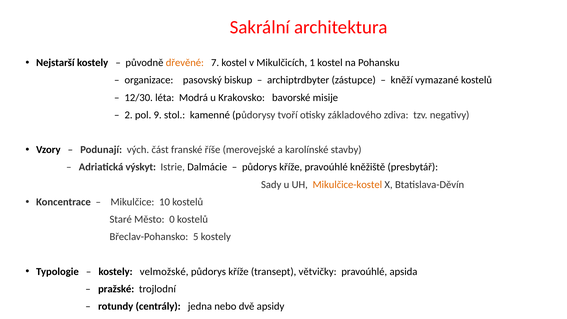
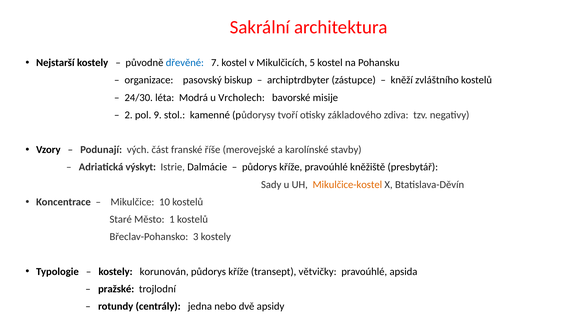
dřevěné colour: orange -> blue
1: 1 -> 5
vymazané: vymazané -> zvláštního
12/30: 12/30 -> 24/30
Krakovsko: Krakovsko -> Vrcholech
0: 0 -> 1
5: 5 -> 3
velmožské: velmožské -> korunován
